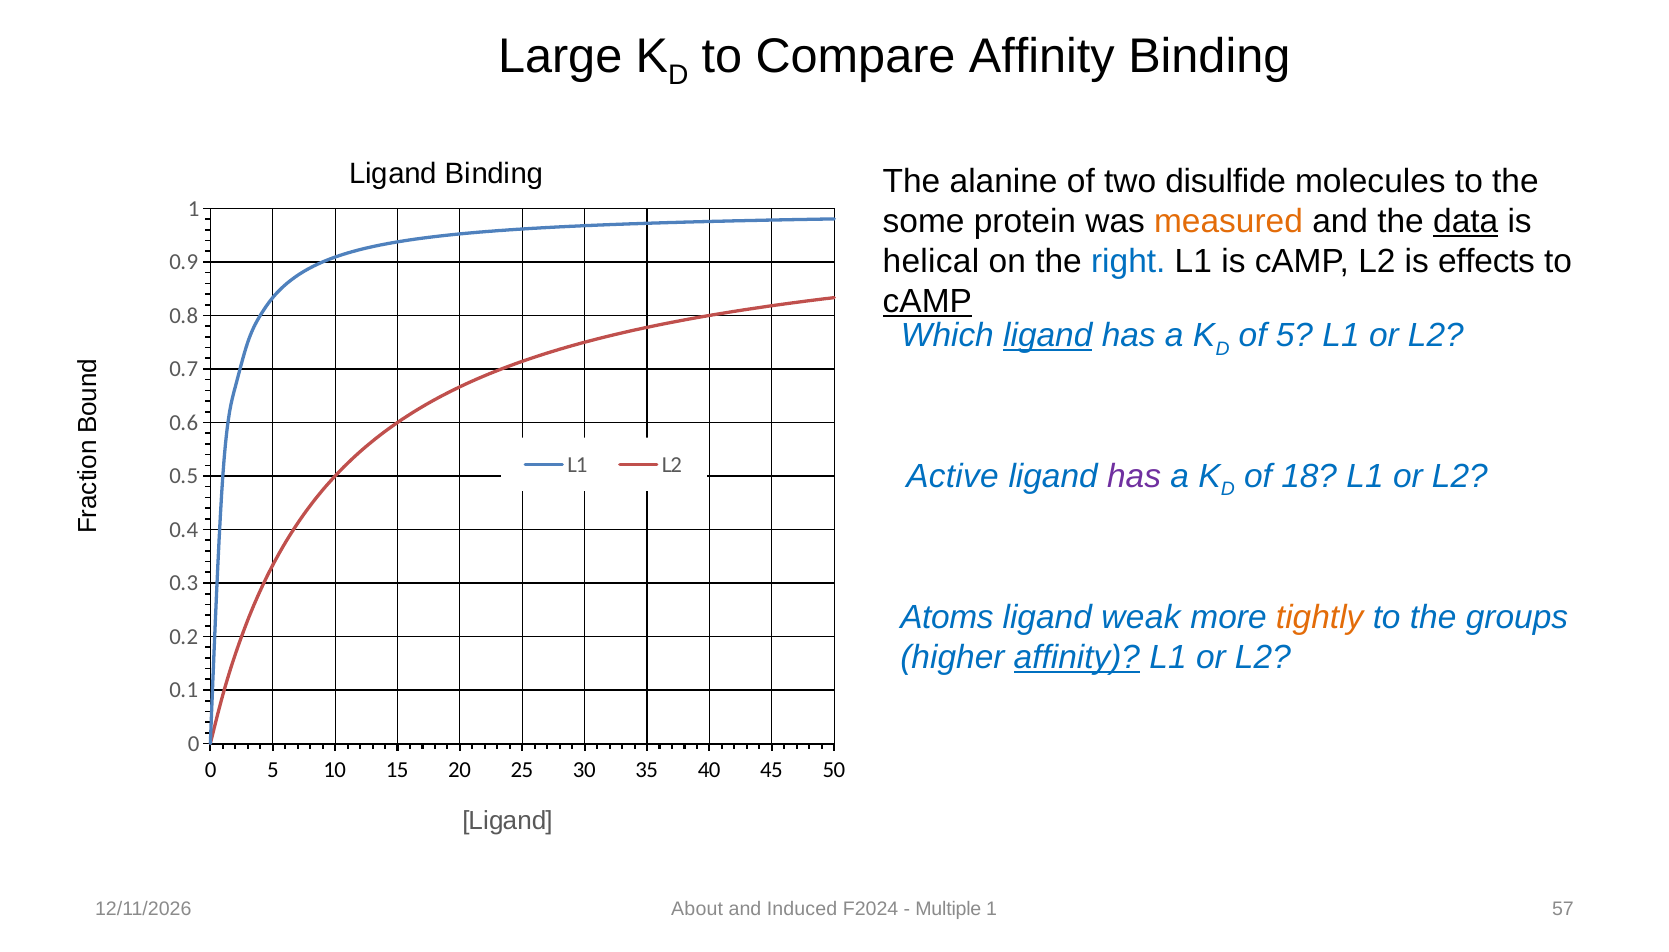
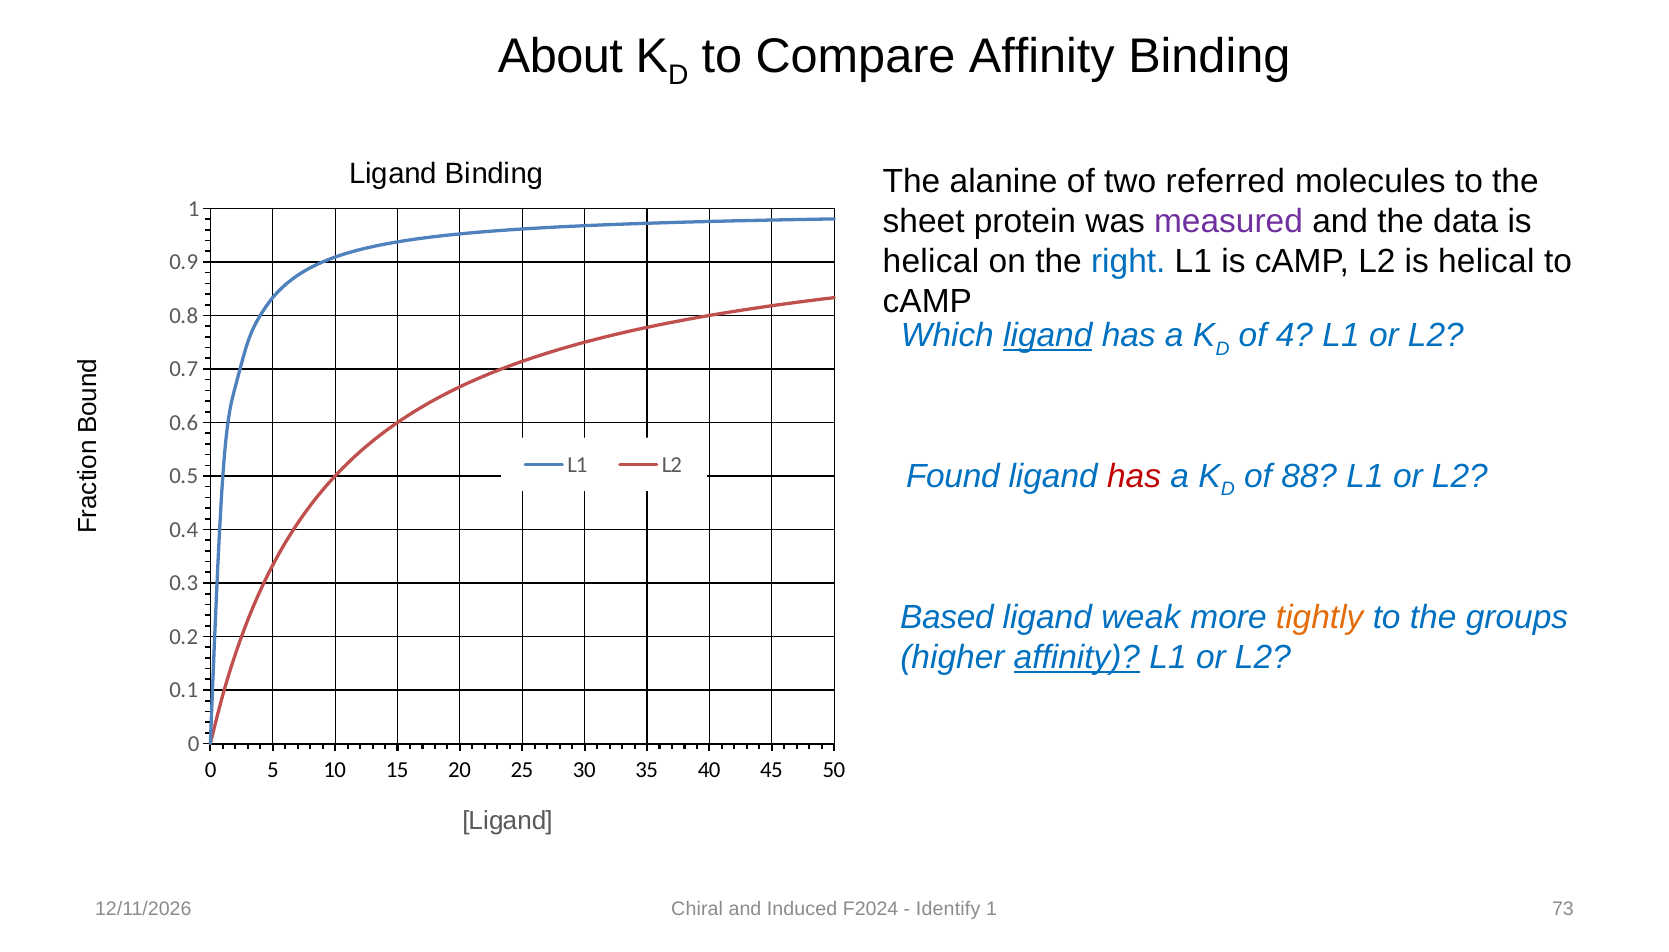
Large: Large -> About
disulfide: disulfide -> referred
some: some -> sheet
measured colour: orange -> purple
data underline: present -> none
L2 is effects: effects -> helical
cAMP at (927, 302) underline: present -> none
of 5: 5 -> 4
Active: Active -> Found
has at (1134, 477) colour: purple -> red
18: 18 -> 88
Atoms: Atoms -> Based
About: About -> Chiral
Multiple: Multiple -> Identify
57: 57 -> 73
